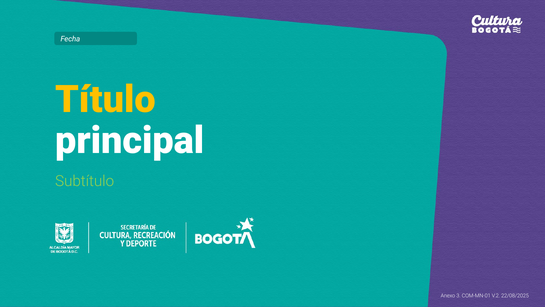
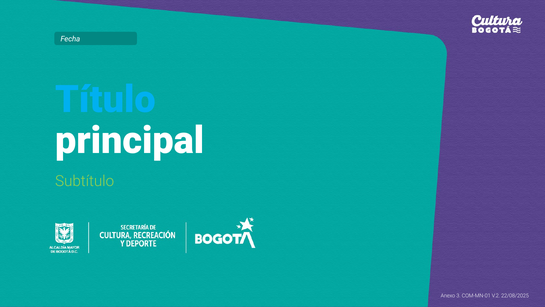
Título colour: yellow -> light blue
